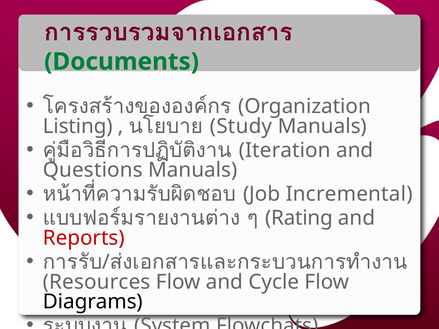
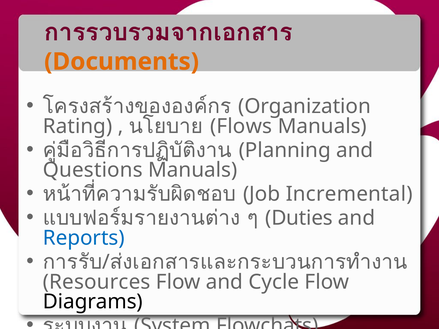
Documents colour: green -> orange
Listing: Listing -> Rating
Study: Study -> Flows
Iteration: Iteration -> Planning
Rating: Rating -> Duties
Reports colour: red -> blue
